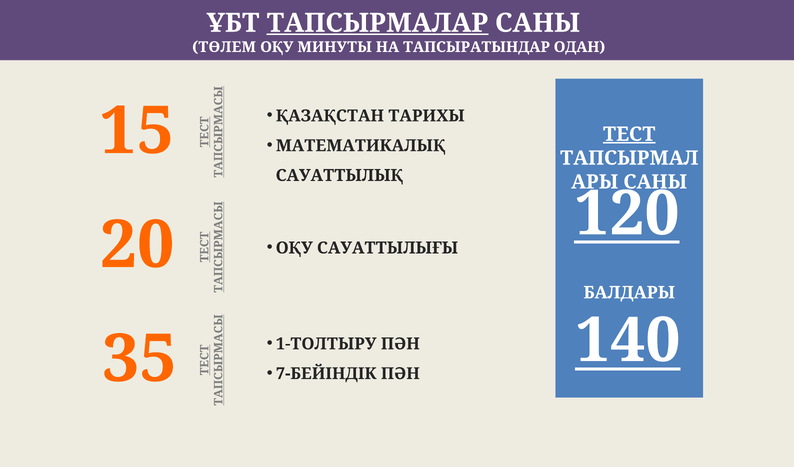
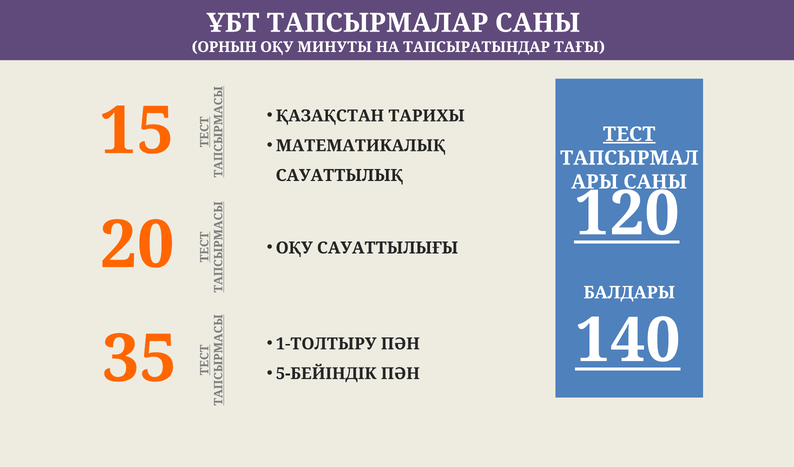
ТАПСЫРМАЛАР underline: present -> none
ТӨЛЕМ: ТӨЛЕМ -> ОРНЫН
ОДАН: ОДАН -> ТАҒЫ
7-БЕЙІНДІК: 7-БЕЙІНДІК -> 5-БЕЙІНДІК
